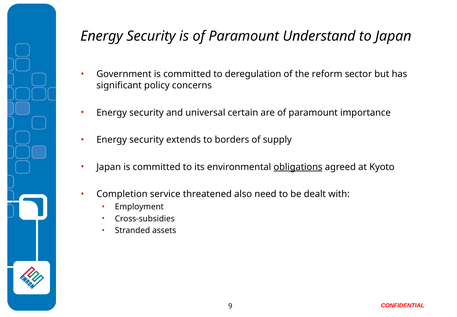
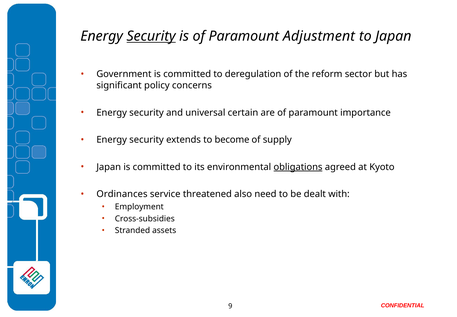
Security at (151, 36) underline: none -> present
Understand: Understand -> Adjustment
borders: borders -> become
Completion: Completion -> Ordinances
